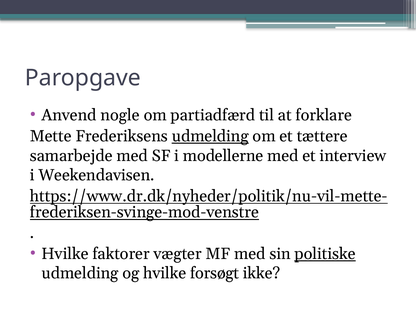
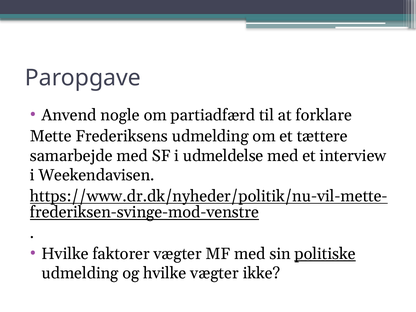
udmelding at (210, 136) underline: present -> none
modellerne: modellerne -> udmeldelse
hvilke forsøgt: forsøgt -> vægter
